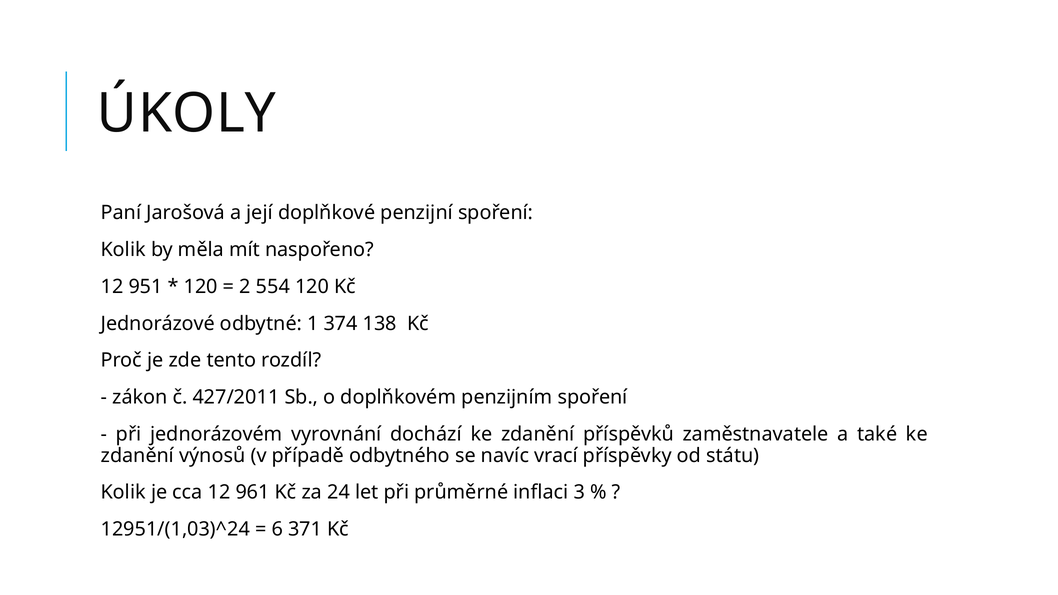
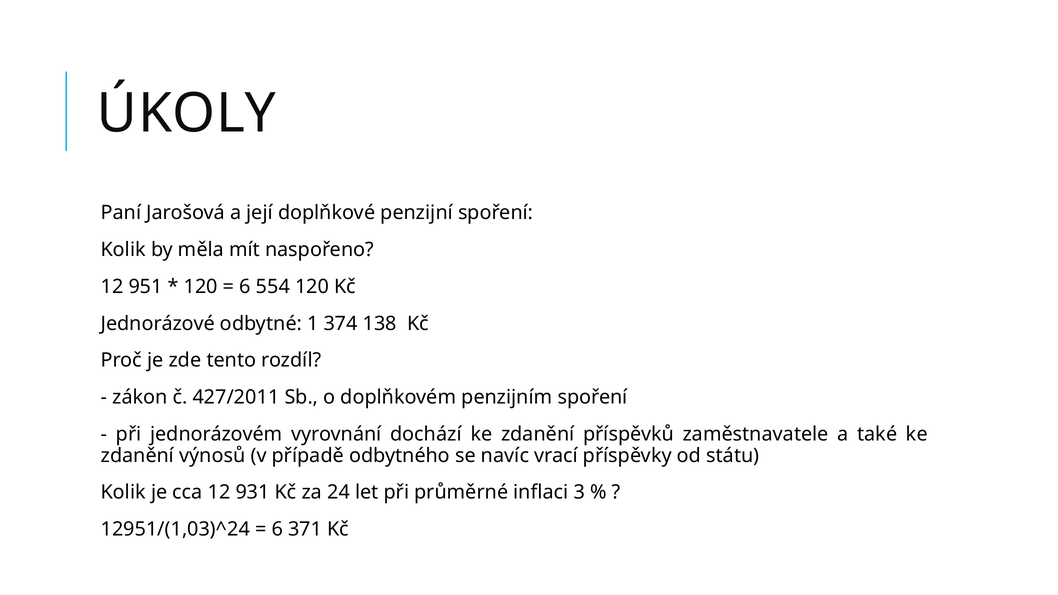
2 at (245, 287): 2 -> 6
961: 961 -> 931
